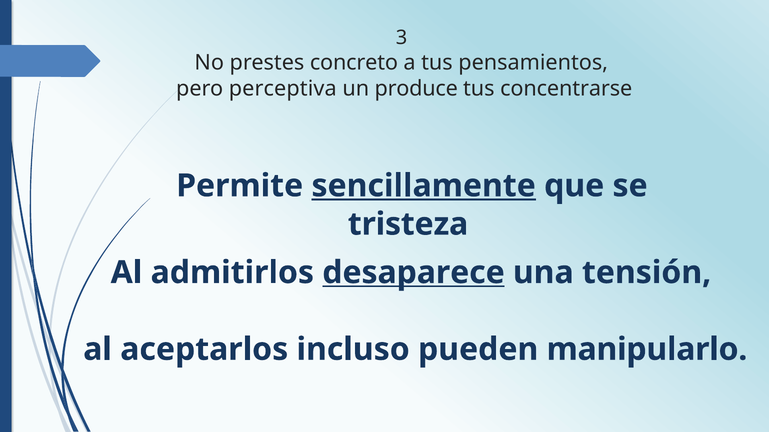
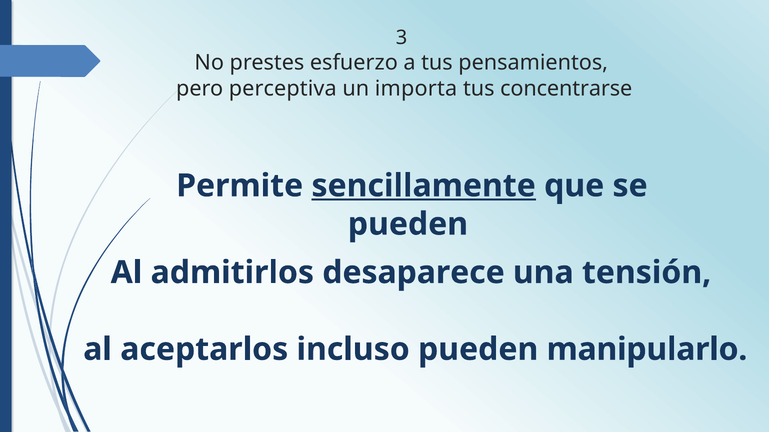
concreto: concreto -> esfuerzo
produce: produce -> importa
tristeza at (408, 224): tristeza -> pueden
desaparece underline: present -> none
